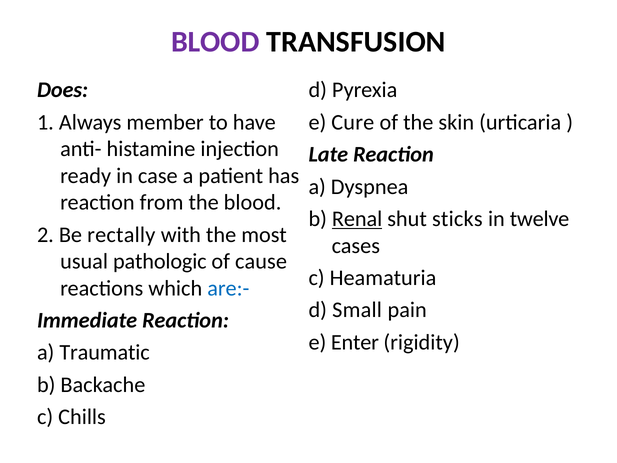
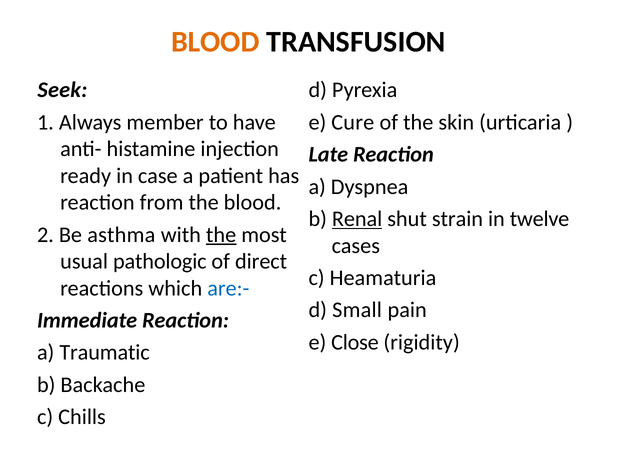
BLOOD at (215, 42) colour: purple -> orange
Does: Does -> Seek
sticks: sticks -> strain
rectally: rectally -> asthma
the at (221, 235) underline: none -> present
cause: cause -> direct
Enter: Enter -> Close
